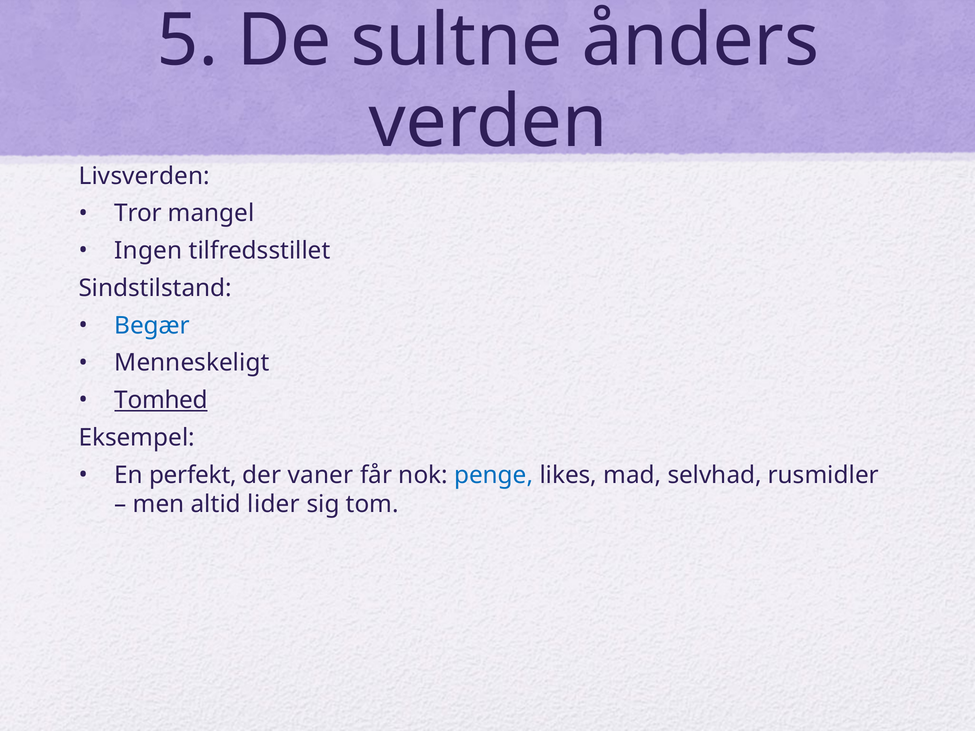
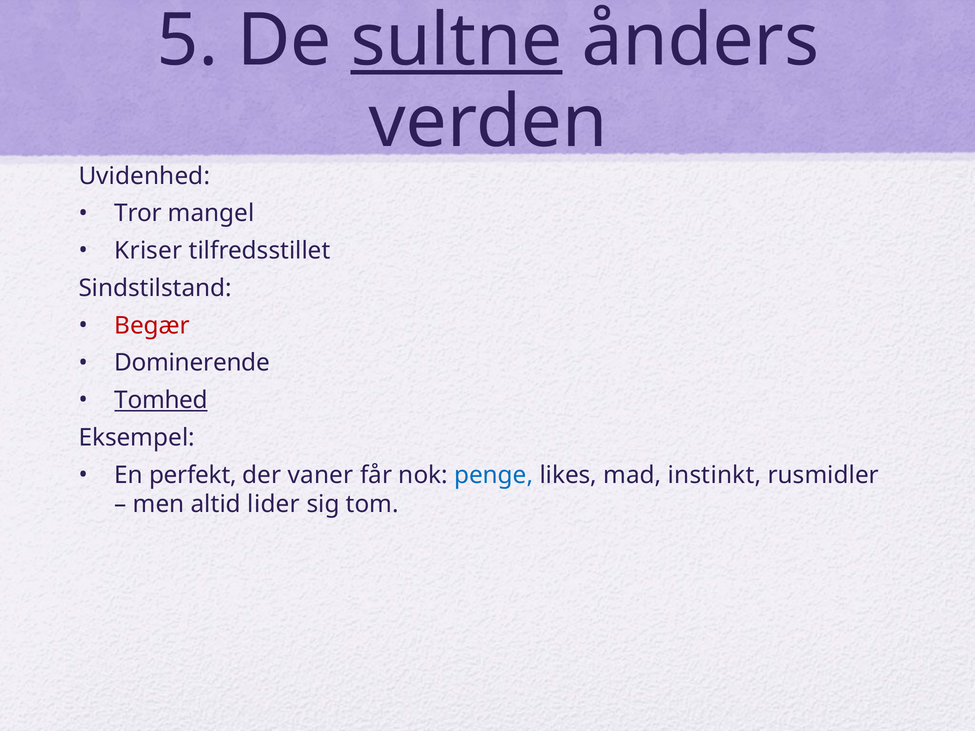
sultne underline: none -> present
Livsverden: Livsverden -> Uvidenhed
Ingen: Ingen -> Kriser
Begær colour: blue -> red
Menneskeligt: Menneskeligt -> Dominerende
selvhad: selvhad -> instinkt
